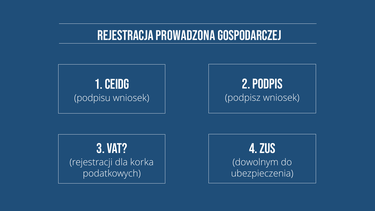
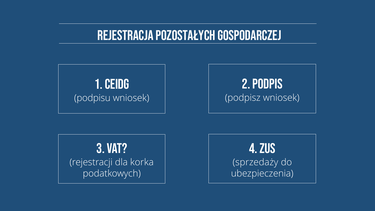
prowadzona: prowadzona -> pozostałych
dowolnym: dowolnym -> sprzedaży
